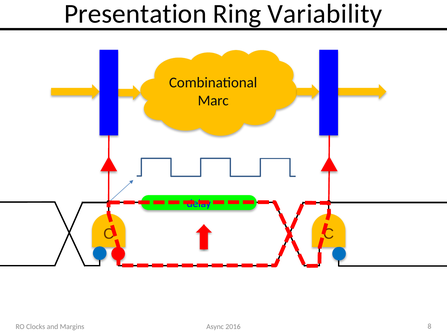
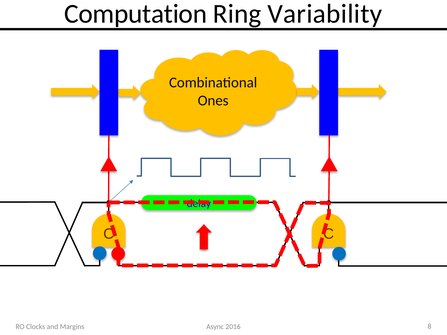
Presentation: Presentation -> Computation
Marc: Marc -> Ones
